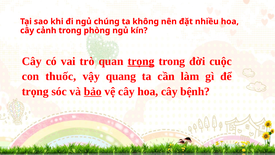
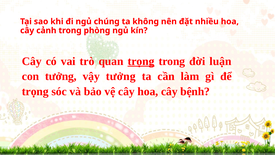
cuộc: cuộc -> luận
con thuốc: thuốc -> tưởng
vậy quang: quang -> tưởng
bảo underline: present -> none
